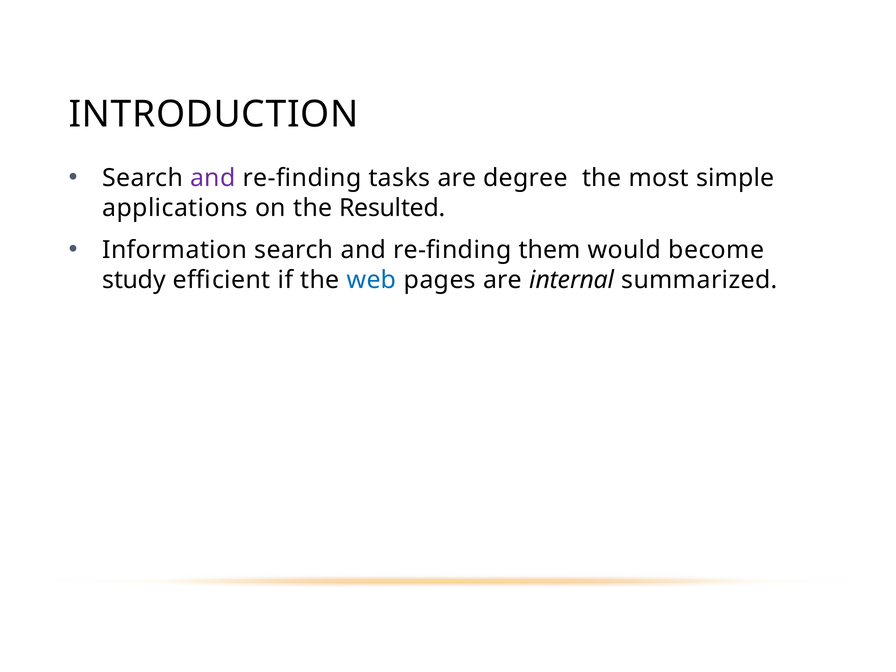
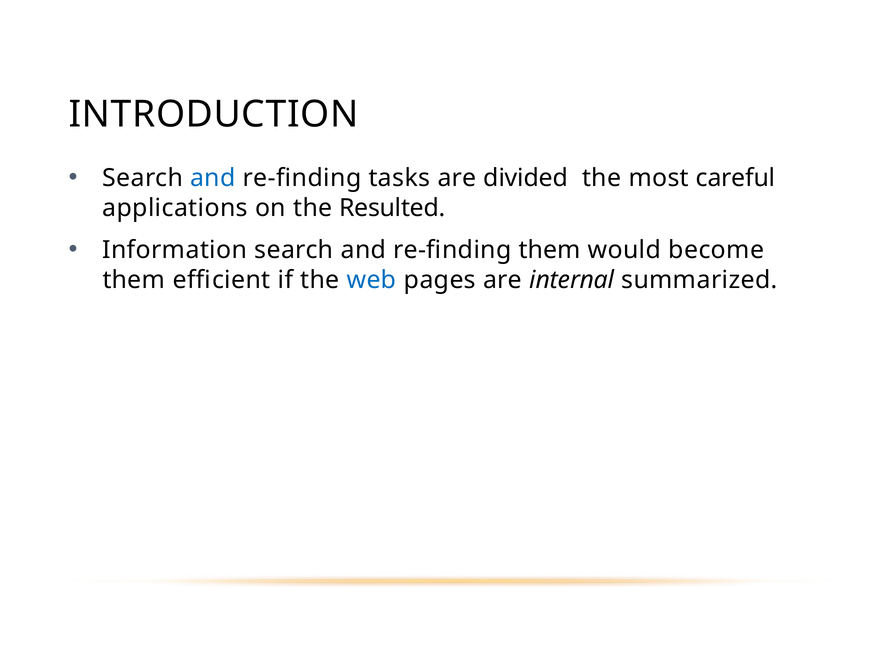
and at (213, 178) colour: purple -> blue
degree: degree -> divided
simple: simple -> careful
study at (134, 280): study -> them
